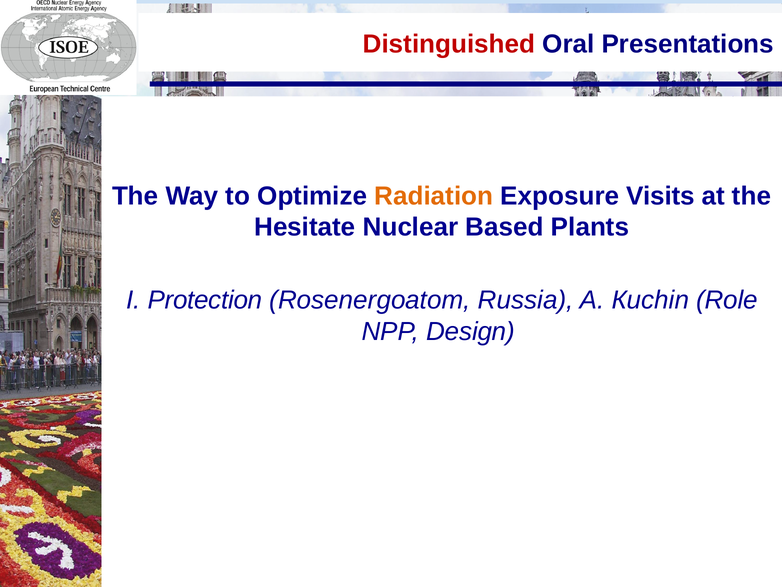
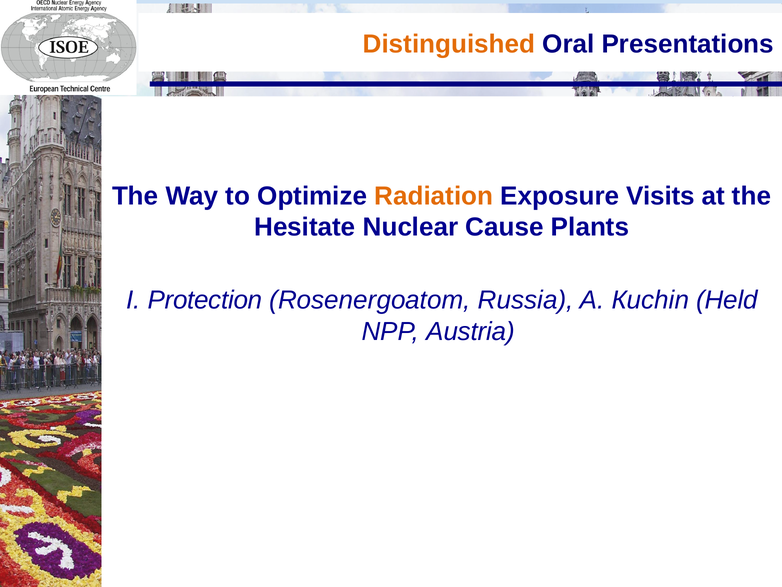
Distinguished colour: red -> orange
Based: Based -> Cause
Role: Role -> Held
Design: Design -> Austria
